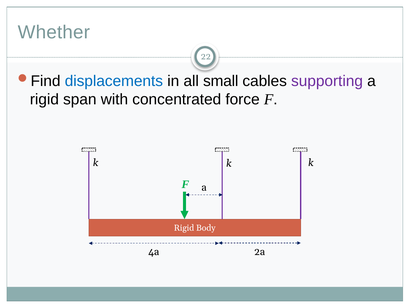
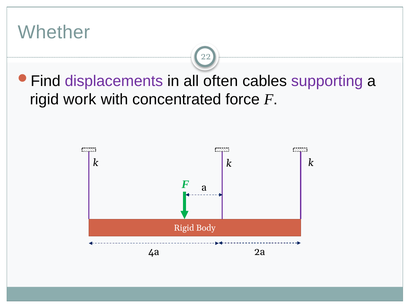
displacements colour: blue -> purple
small: small -> often
span: span -> work
